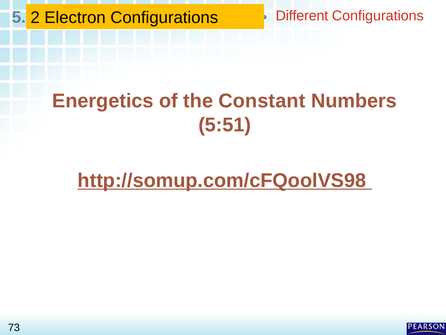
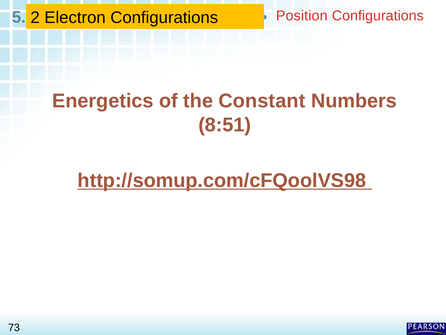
Different: Different -> Position
5:51: 5:51 -> 8:51
